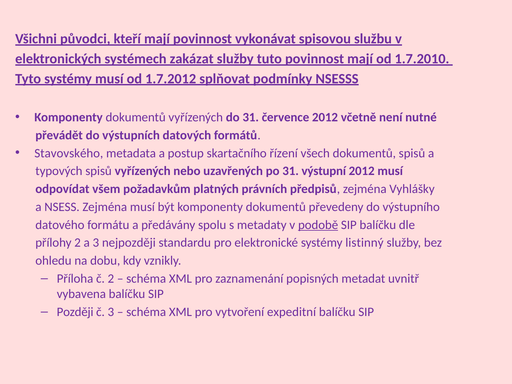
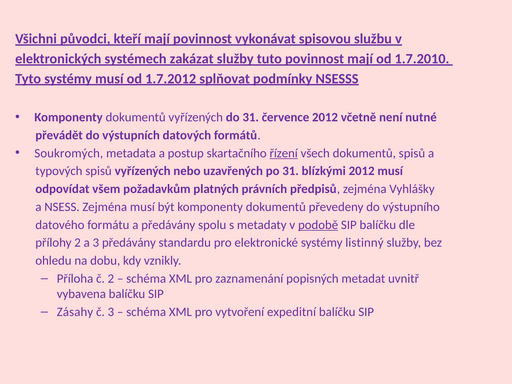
Stavovského: Stavovského -> Soukromých
řízení underline: none -> present
výstupní: výstupní -> blízkými
3 nejpozději: nejpozději -> předávány
Později: Později -> Zásahy
